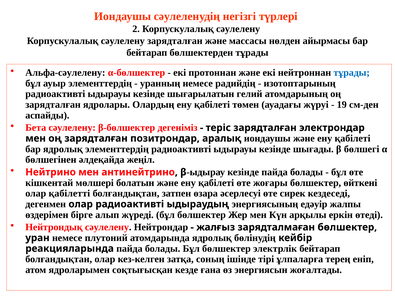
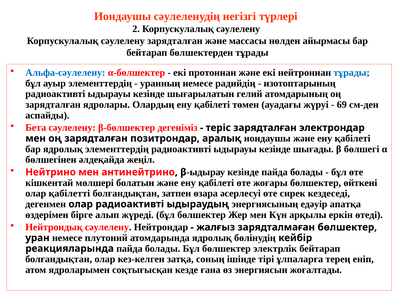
Альфа-сәулелену colour: black -> blue
19: 19 -> 69
жалпы: жалпы -> апатқа
